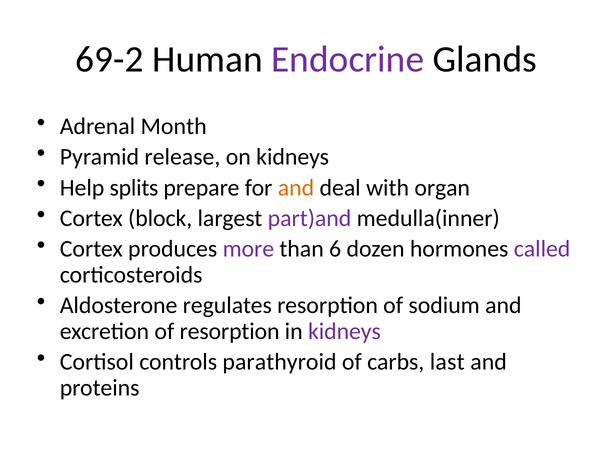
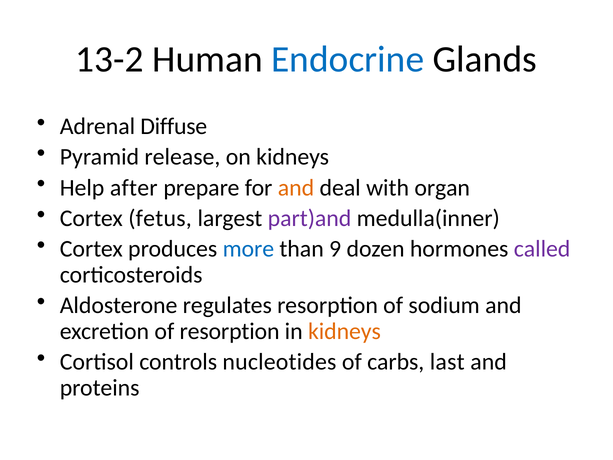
69-2: 69-2 -> 13-2
Endocrine colour: purple -> blue
Month: Month -> Diffuse
splits: splits -> after
block: block -> fetus
more colour: purple -> blue
6: 6 -> 9
kidneys at (344, 331) colour: purple -> orange
parathyroid: parathyroid -> nucleotides
